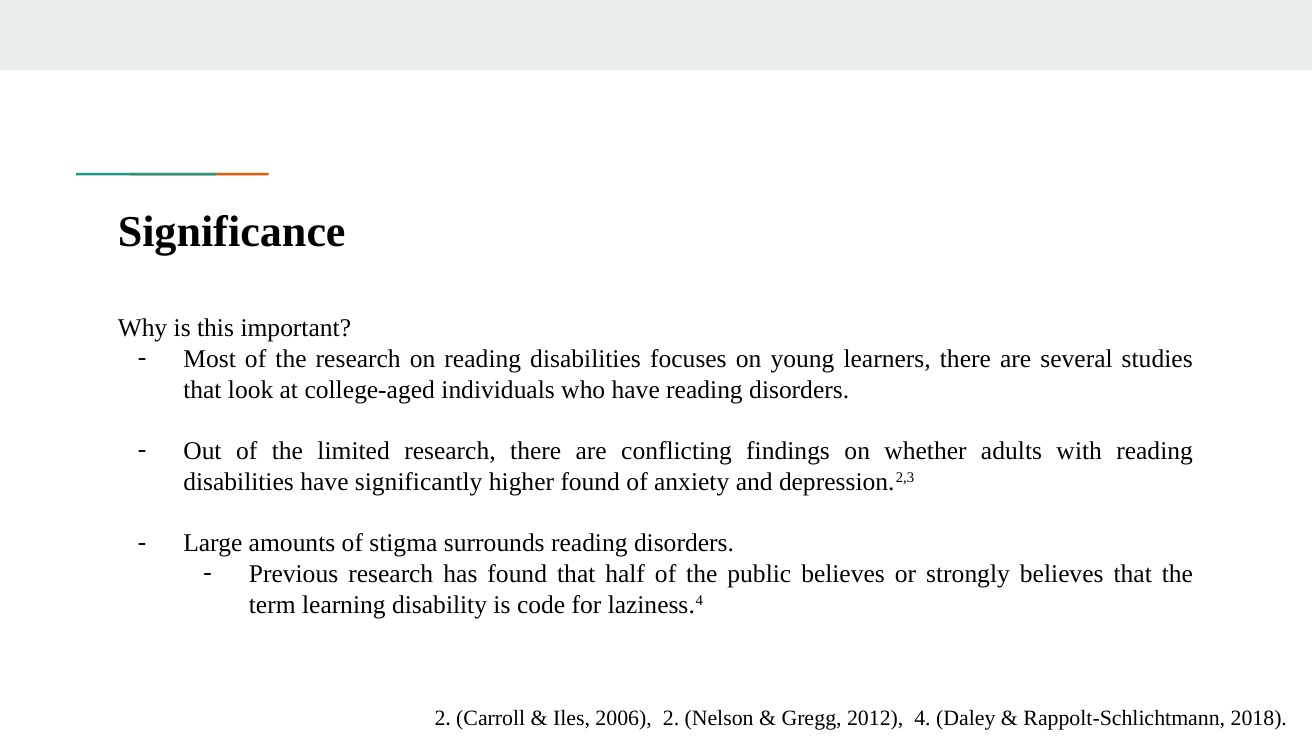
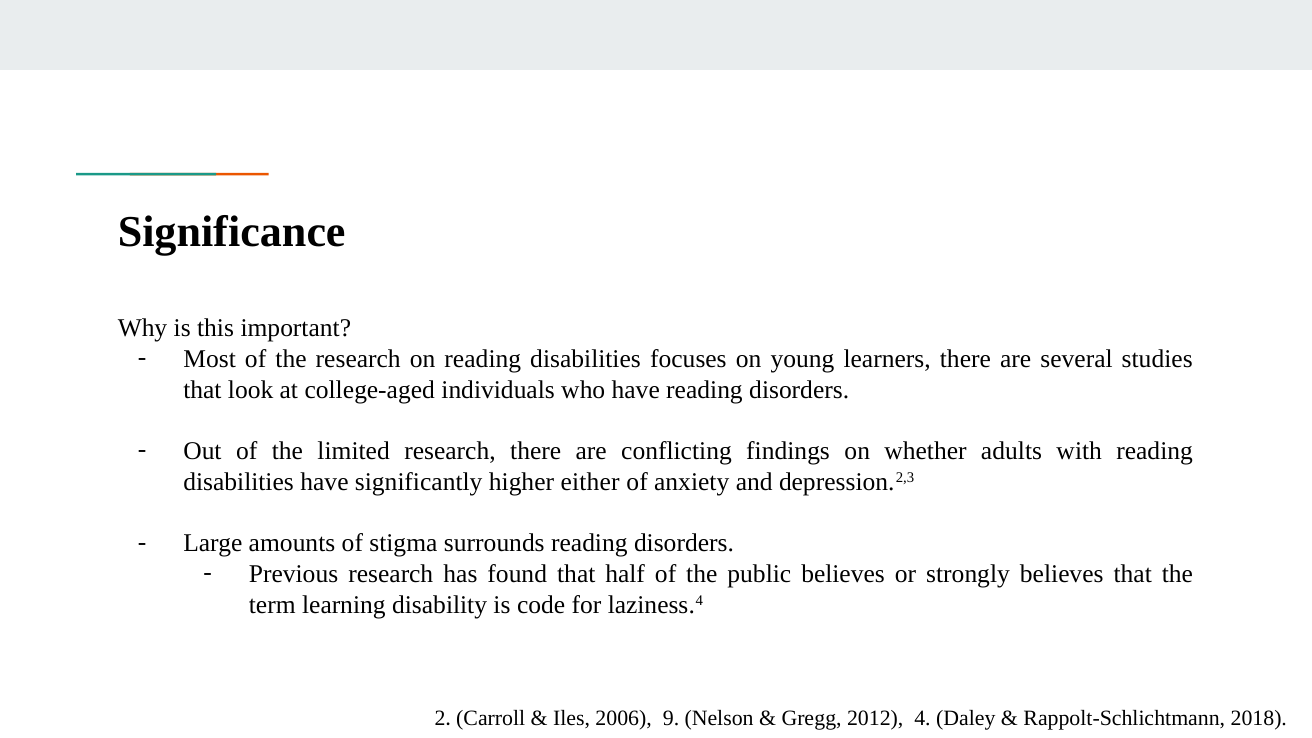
higher found: found -> either
2006 2: 2 -> 9
